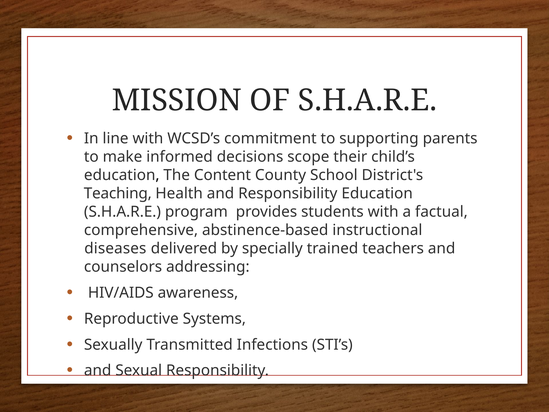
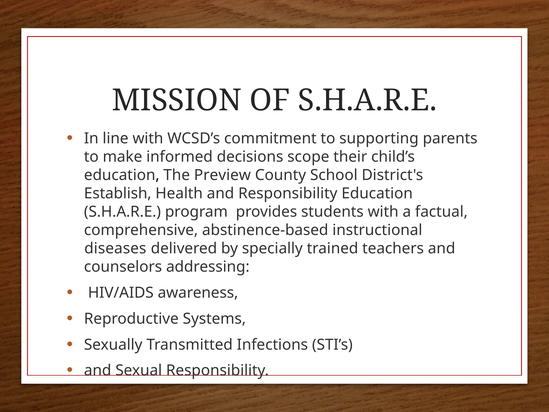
Content: Content -> Preview
Teaching: Teaching -> Establish
